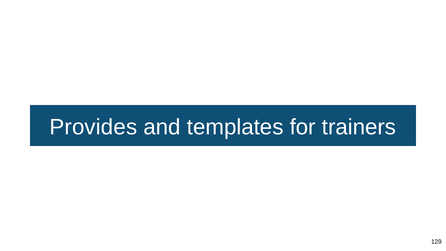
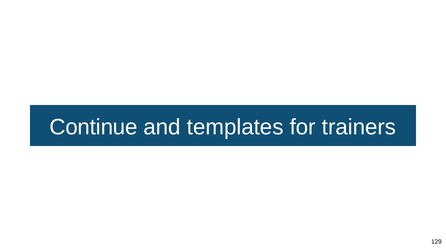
Provides: Provides -> Continue
